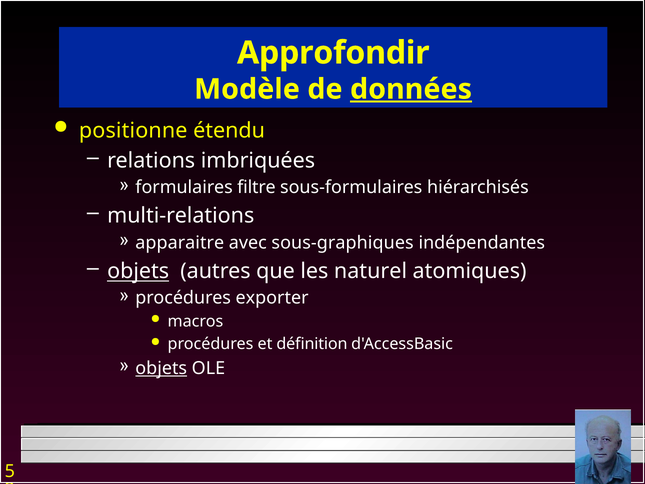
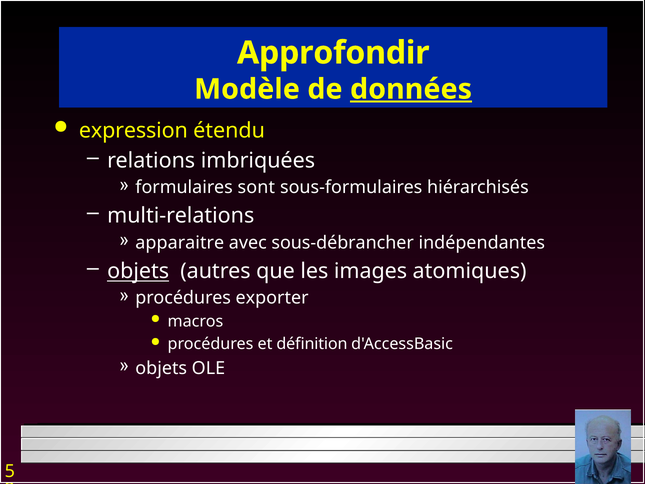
positionne: positionne -> expression
filtre: filtre -> sont
sous-graphiques: sous-graphiques -> sous-débrancher
naturel: naturel -> images
objets at (161, 368) underline: present -> none
